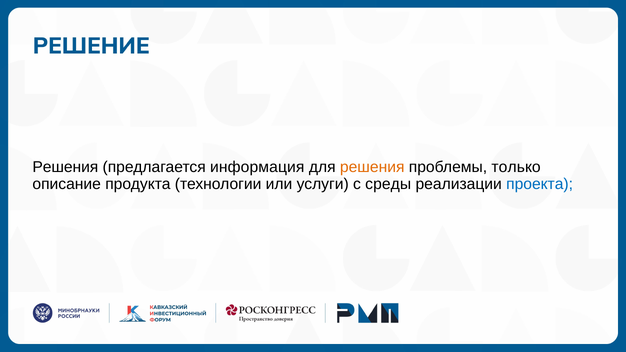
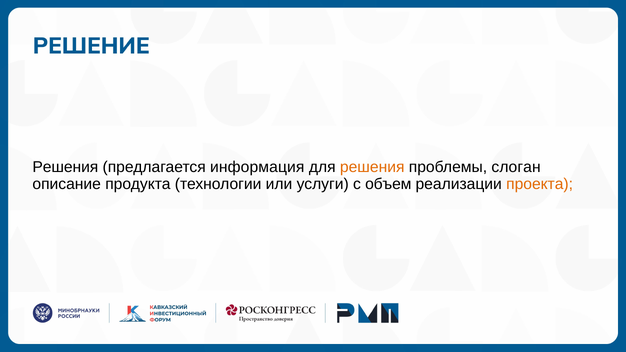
только: только -> слоган
среды: среды -> объем
проекта colour: blue -> orange
